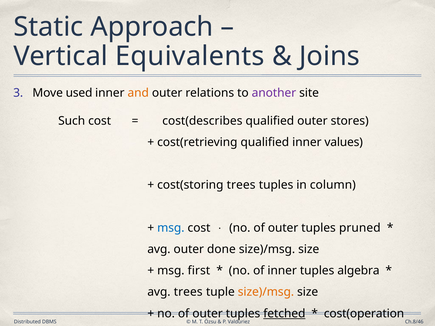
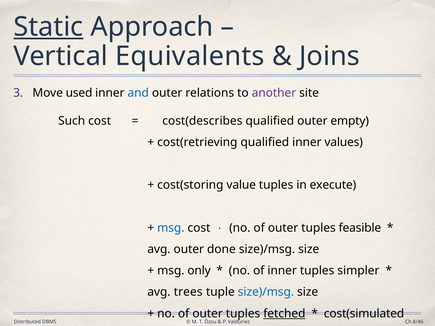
Static underline: none -> present
and colour: orange -> blue
stores: stores -> empty
cost(storing trees: trees -> value
column: column -> execute
pruned: pruned -> feasible
first: first -> only
algebra: algebra -> simpler
size)/msg at (266, 292) colour: orange -> blue
cost(operation: cost(operation -> cost(simulated
